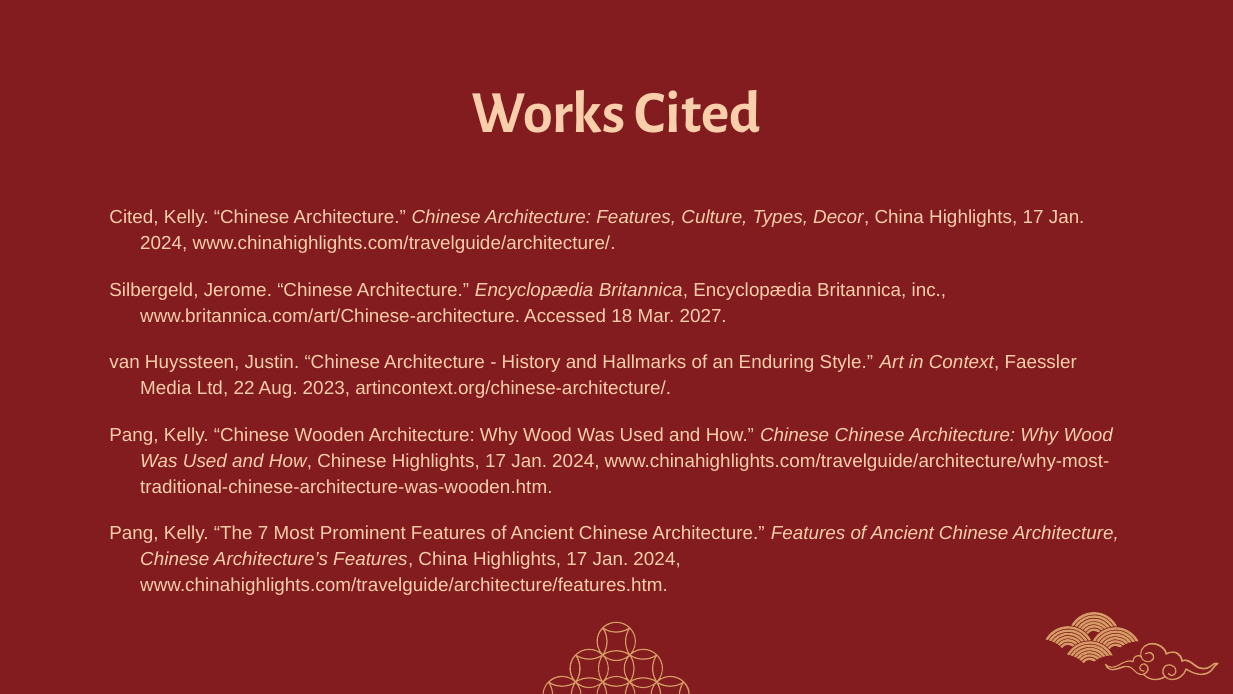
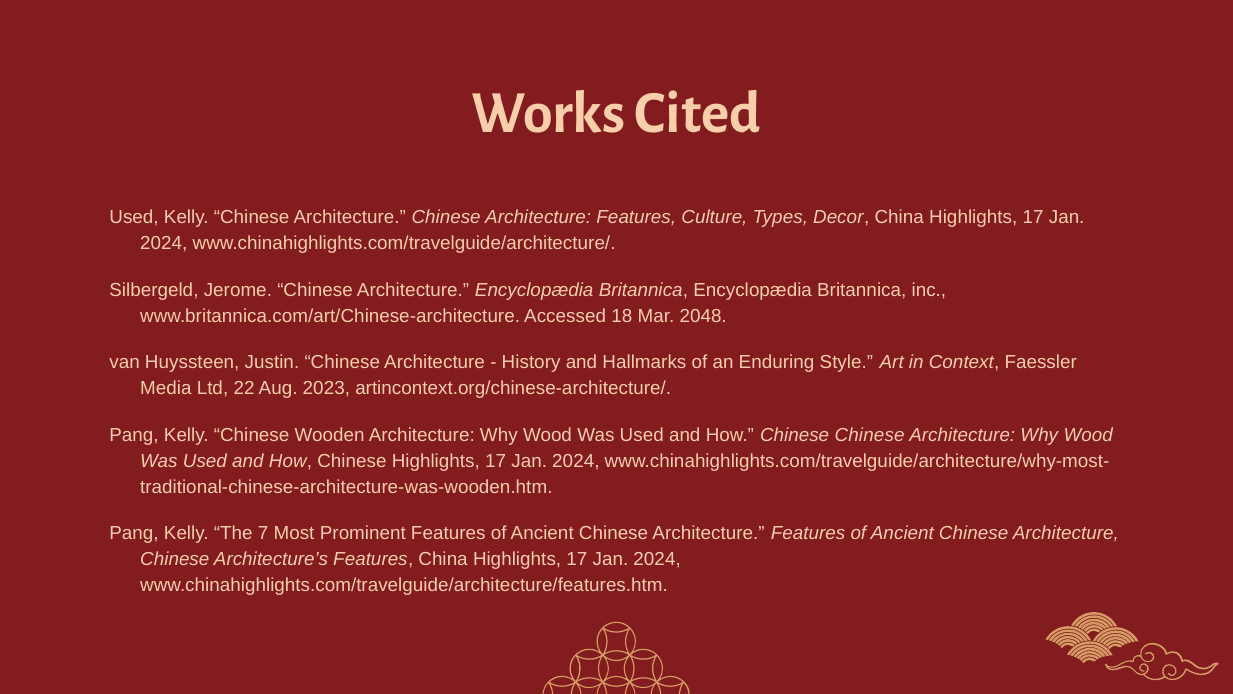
Cited at (134, 217): Cited -> Used
2027: 2027 -> 2048
